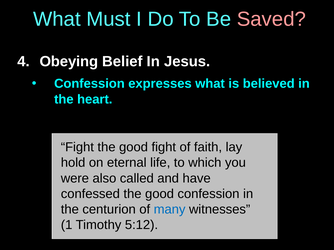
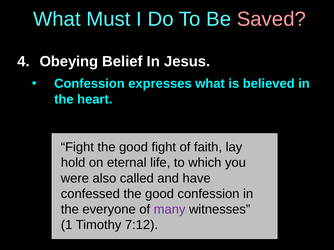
centurion: centurion -> everyone
many colour: blue -> purple
5:12: 5:12 -> 7:12
